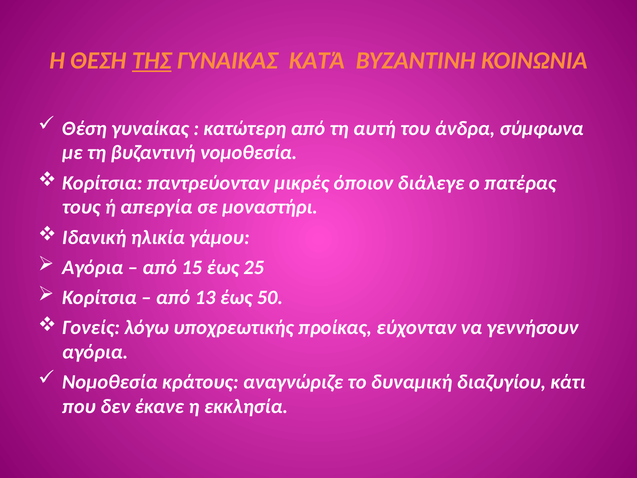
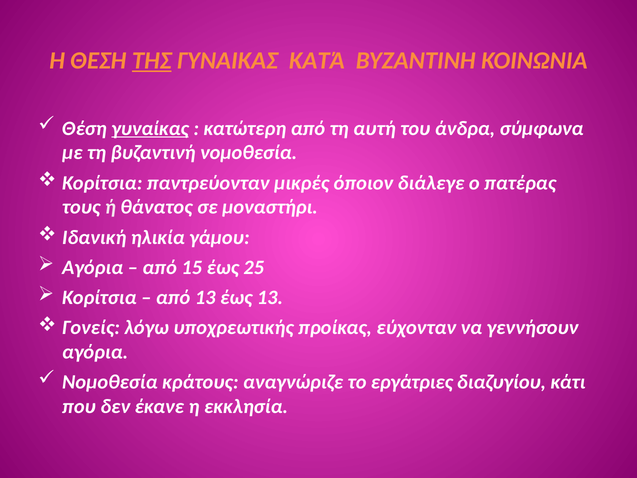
γυναίκας underline: none -> present
απεργία: απεργία -> θάνατος
έως 50: 50 -> 13
δυναμική: δυναμική -> εργάτριες
